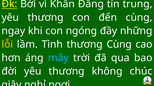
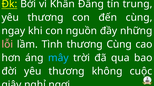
ngóng: ngóng -> nguồn
lỗi colour: yellow -> pink
chúc: chúc -> cuộc
